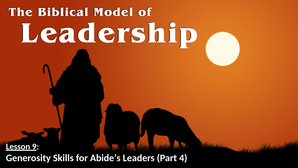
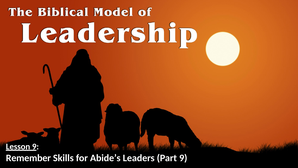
Generosity: Generosity -> Remember
Part 4: 4 -> 9
